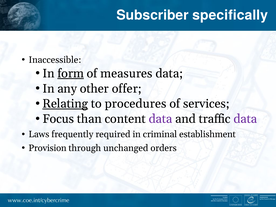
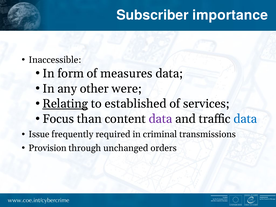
specifically: specifically -> importance
form underline: present -> none
offer: offer -> were
procedures: procedures -> established
data at (245, 119) colour: purple -> blue
Laws: Laws -> Issue
establishment: establishment -> transmissions
